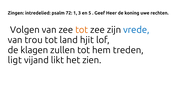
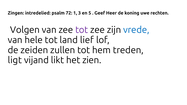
tot at (82, 30) colour: orange -> purple
trou: trou -> hele
hjit: hjit -> lief
klagen: klagen -> zeiden
